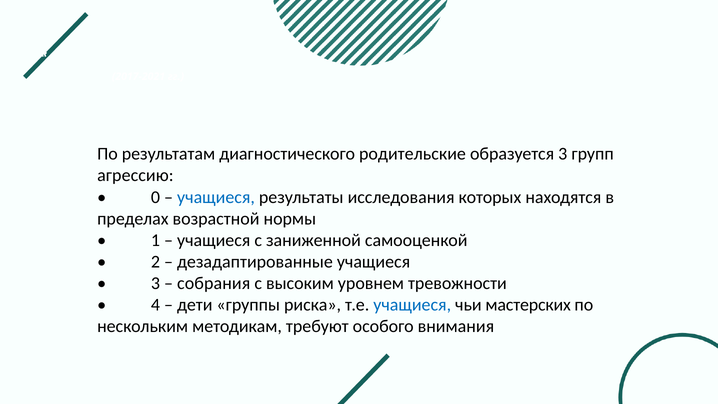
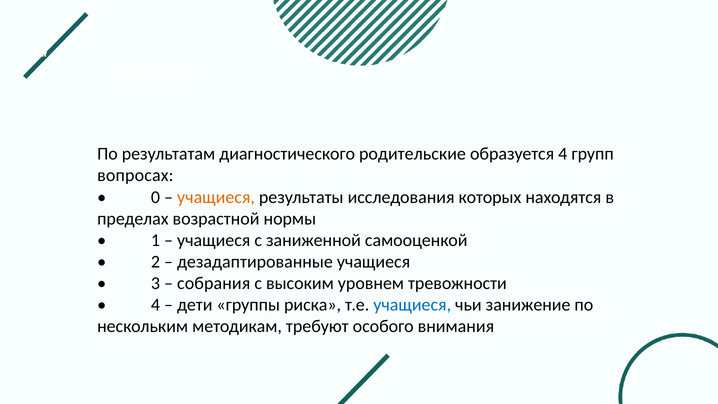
образуется 3: 3 -> 4
агрессию: агрессию -> вопросах
учащиеся at (216, 197) colour: blue -> orange
мастерских: мастерских -> занижение
